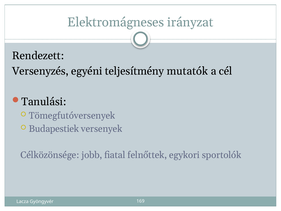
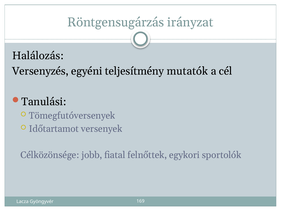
Elektromágneses: Elektromágneses -> Röntgensugárzás
Rendezett: Rendezett -> Halálozás
Budapestiek: Budapestiek -> Időtartamot
